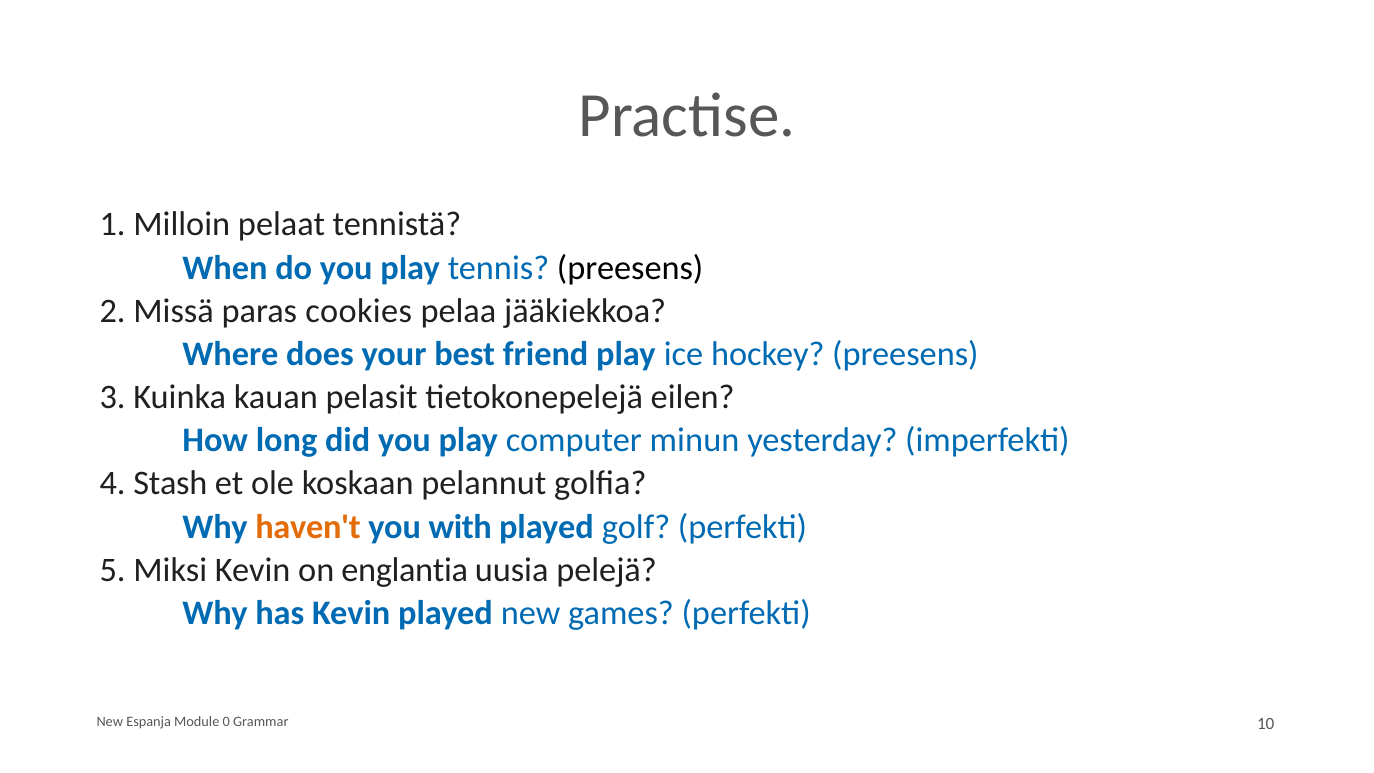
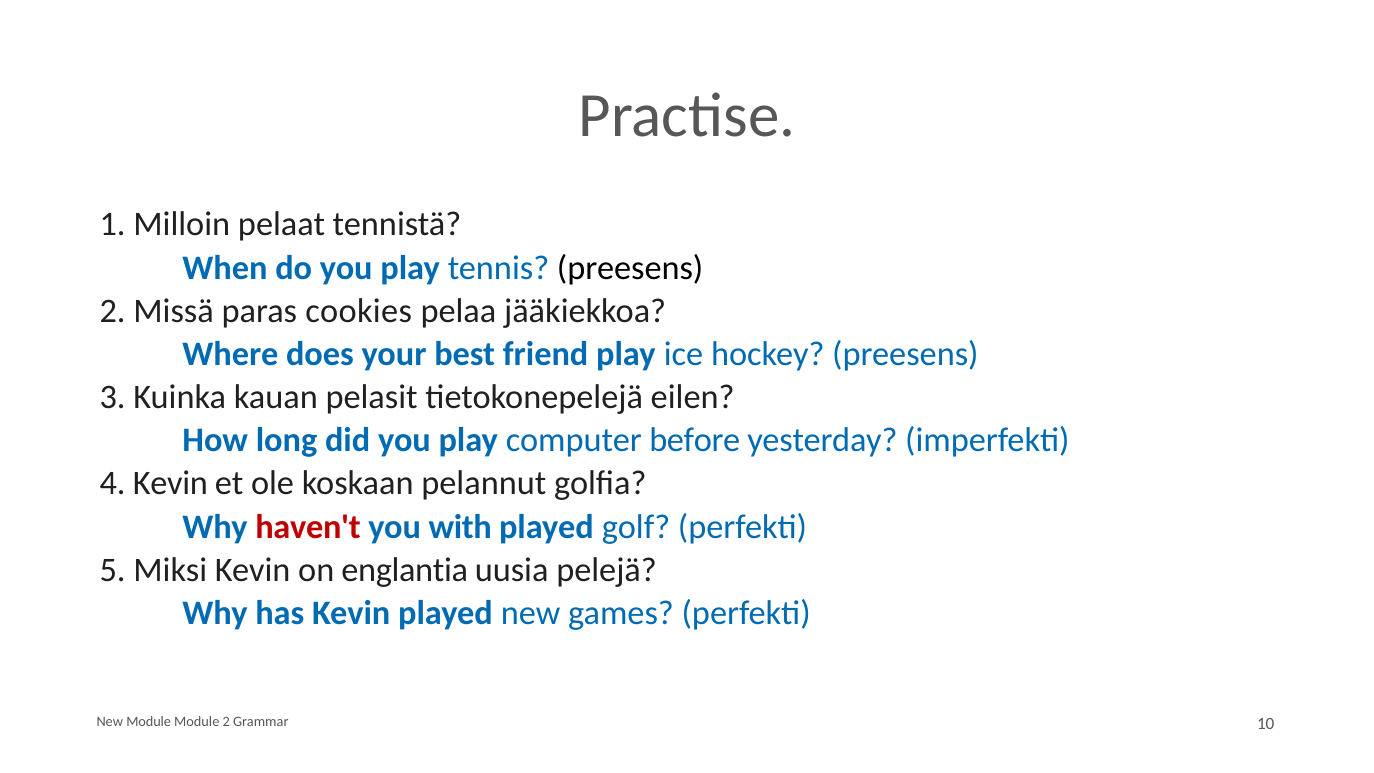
minun: minun -> before
4 Stash: Stash -> Kevin
haven't colour: orange -> red
New Espanja: Espanja -> Module
Module 0: 0 -> 2
